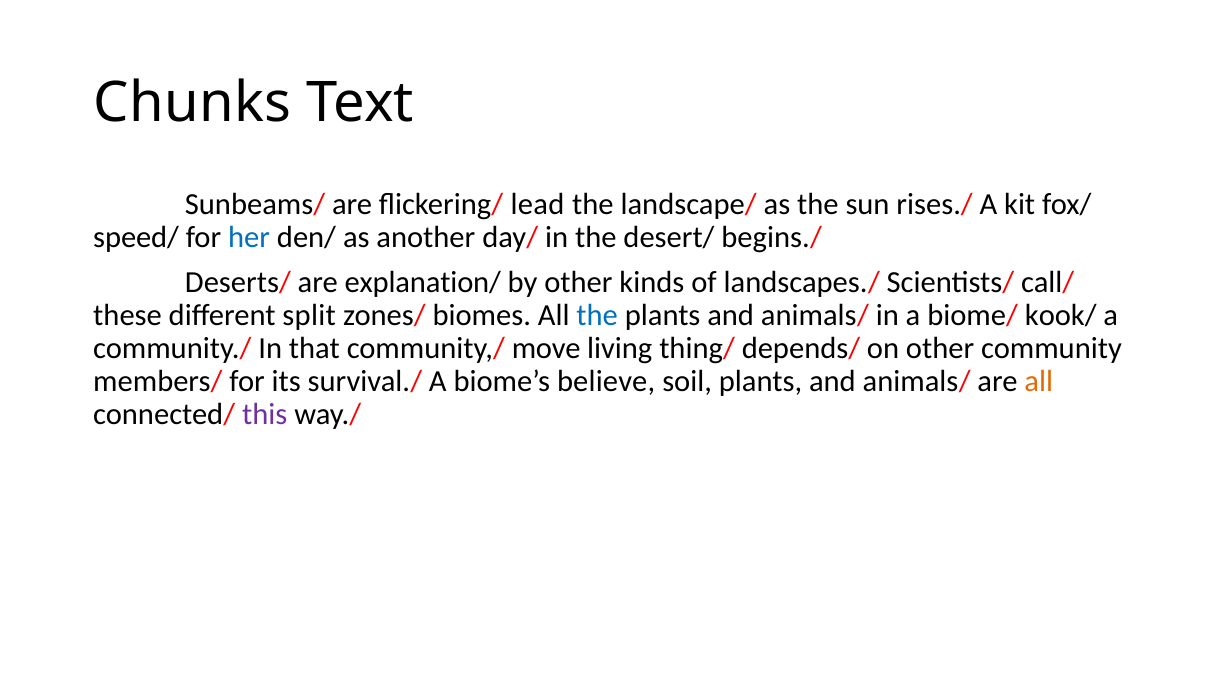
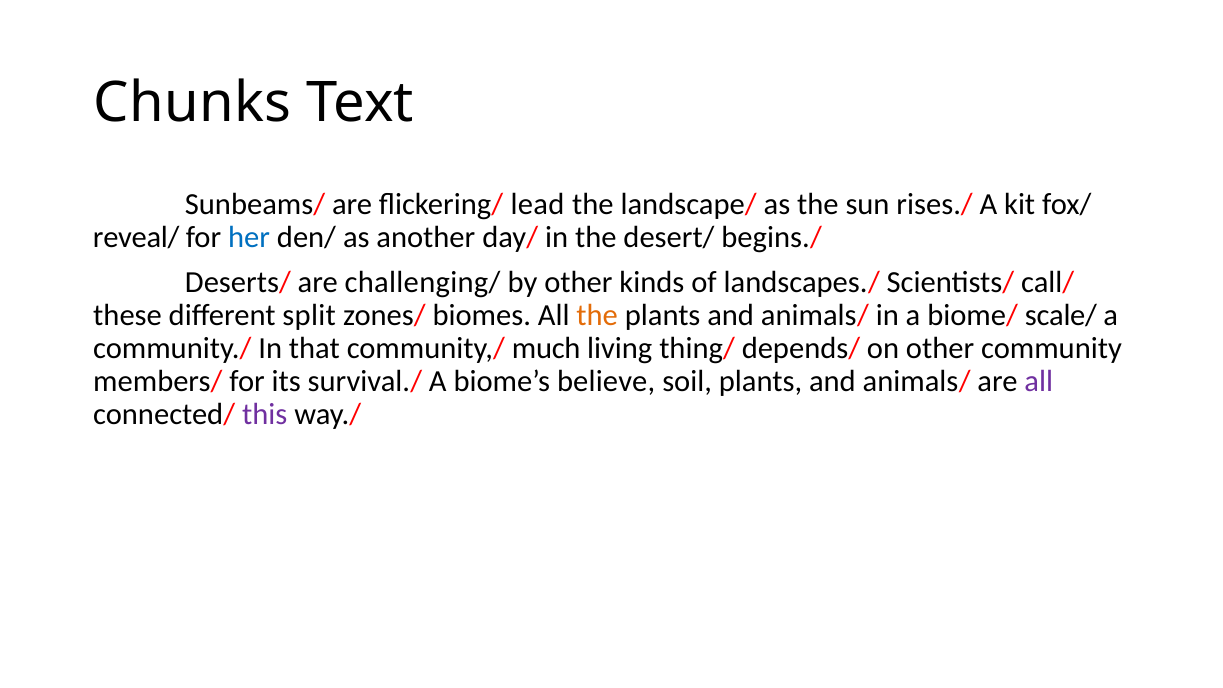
speed/: speed/ -> reveal/
explanation/: explanation/ -> challenging/
the at (597, 316) colour: blue -> orange
kook/: kook/ -> scale/
move: move -> much
all at (1039, 382) colour: orange -> purple
